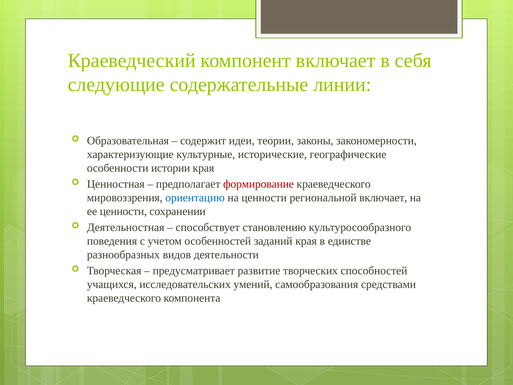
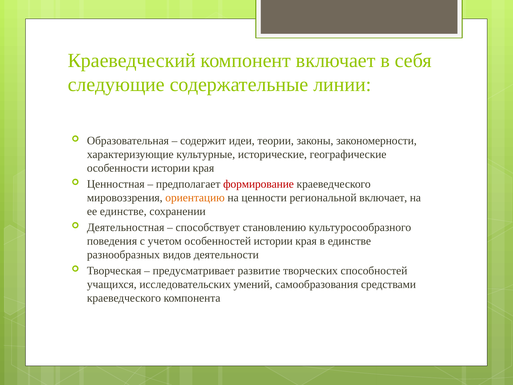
ориентацию colour: blue -> orange
ее ценности: ценности -> единстве
особенностей заданий: заданий -> истории
